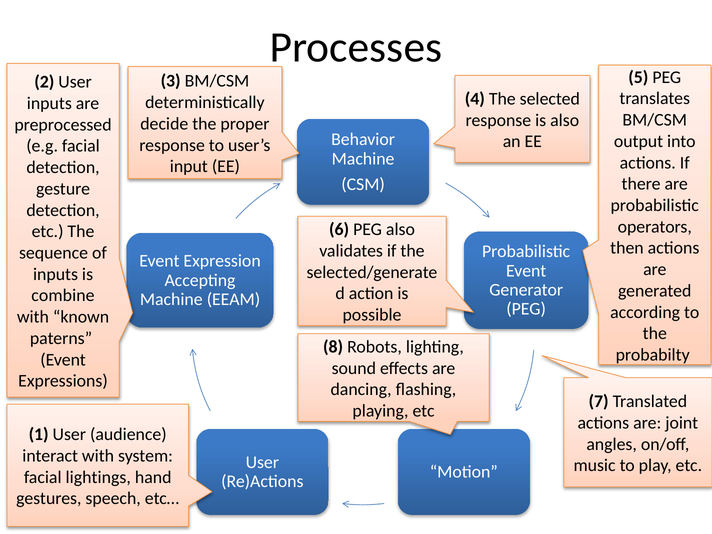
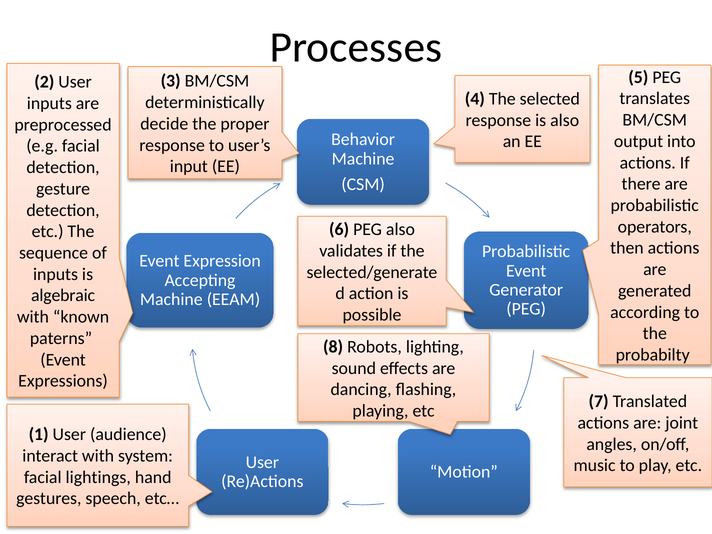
combine: combine -> algebraic
